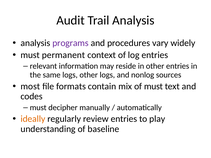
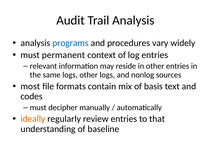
programs colour: purple -> blue
of must: must -> basis
play: play -> that
